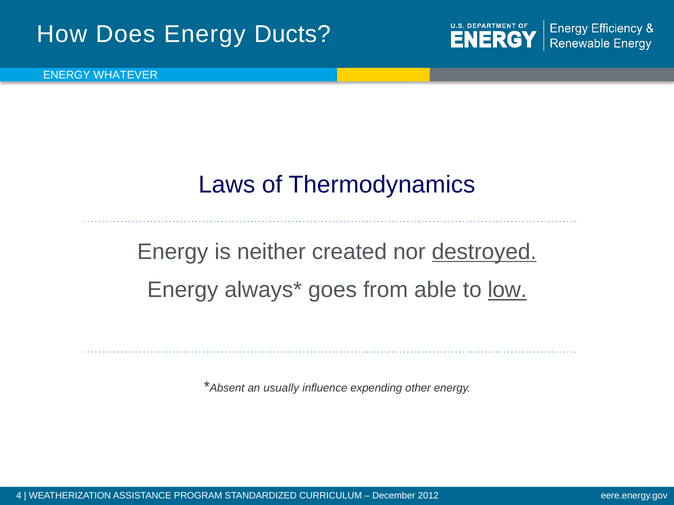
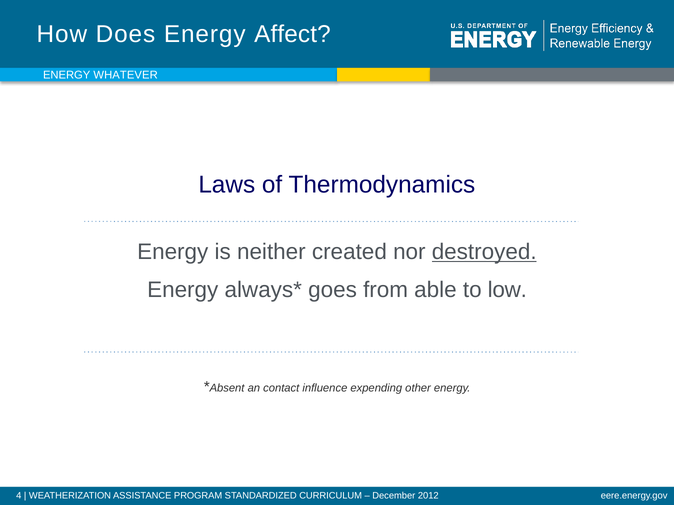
Ducts: Ducts -> Affect
low underline: present -> none
usually: usually -> contact
